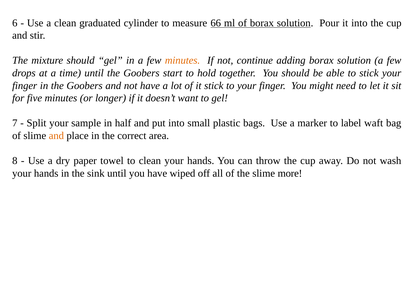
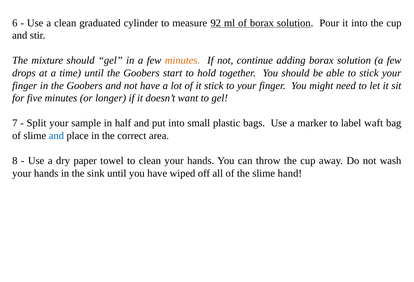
66: 66 -> 92
and at (56, 136) colour: orange -> blue
more: more -> hand
